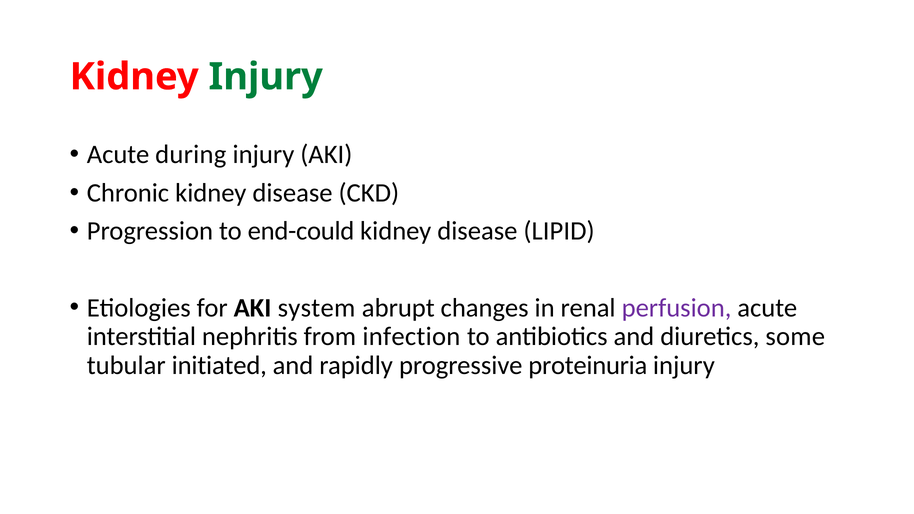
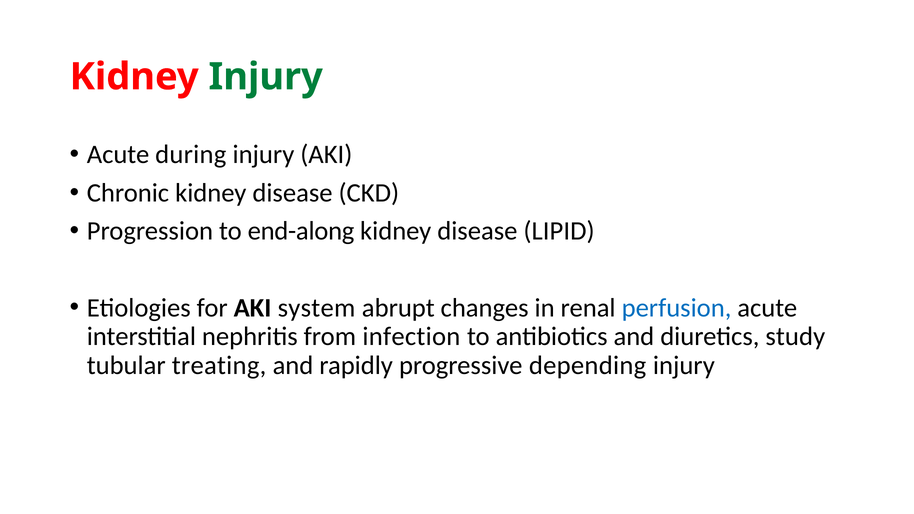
end-could: end-could -> end-along
perfusion colour: purple -> blue
some: some -> study
initiated: initiated -> treating
proteinuria: proteinuria -> depending
